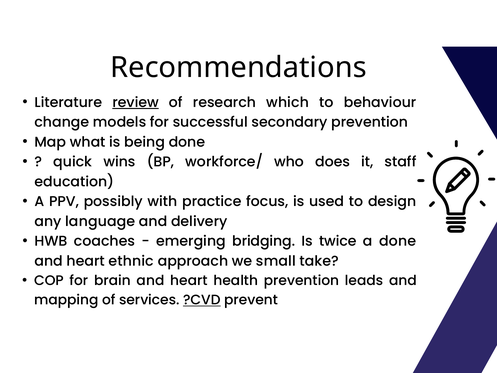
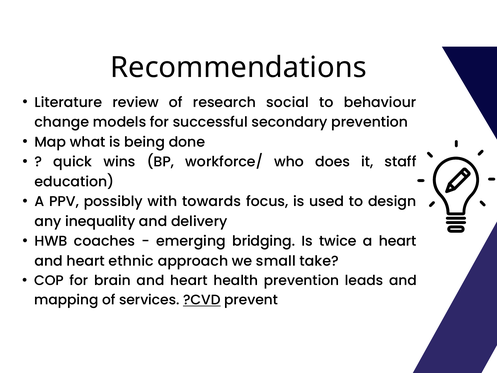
review underline: present -> none
which: which -> social
practice: practice -> towards
language: language -> inequality
a done: done -> heart
